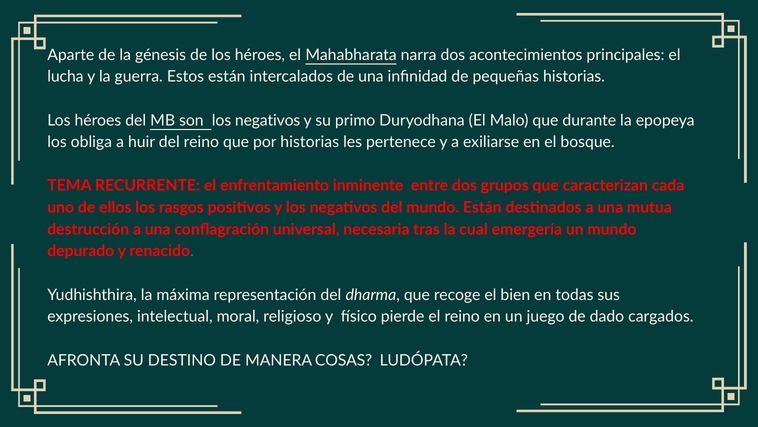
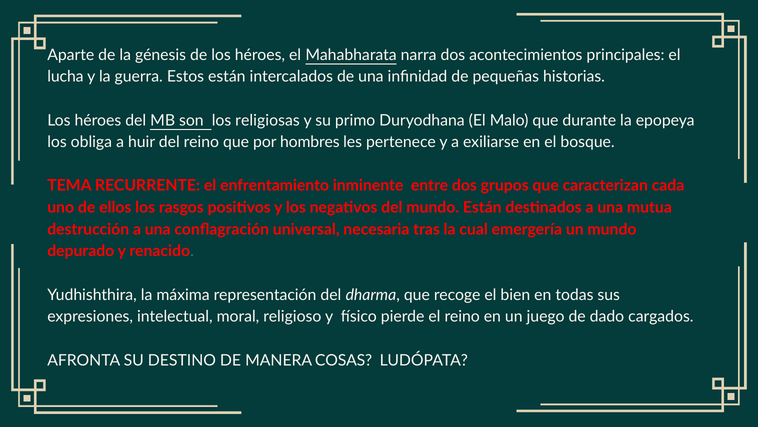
son los negativos: negativos -> religiosas
por historias: historias -> hombres
